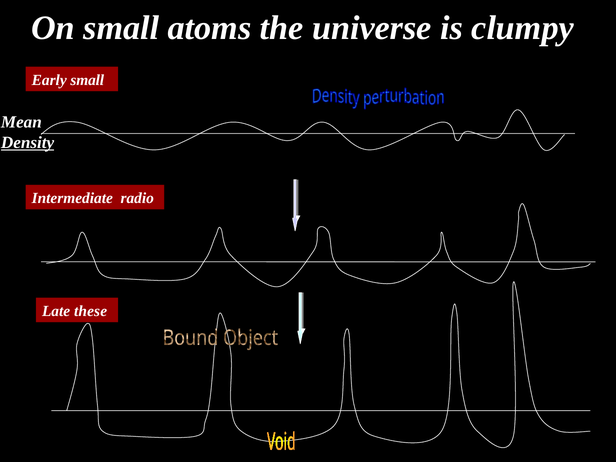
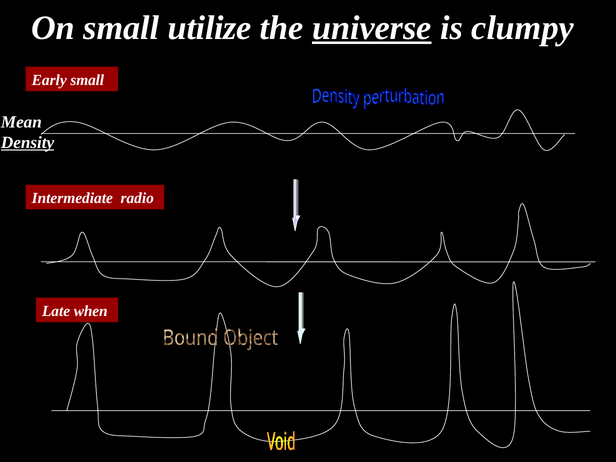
atoms: atoms -> utilize
universe underline: none -> present
these: these -> when
